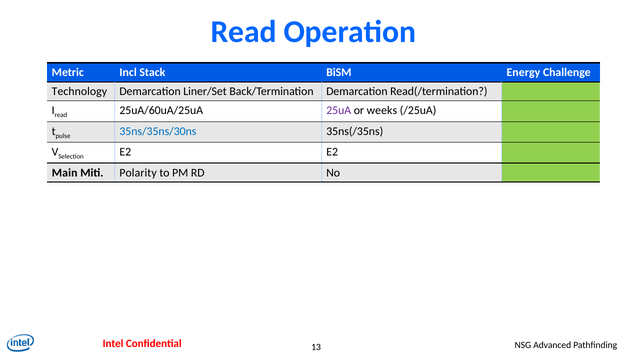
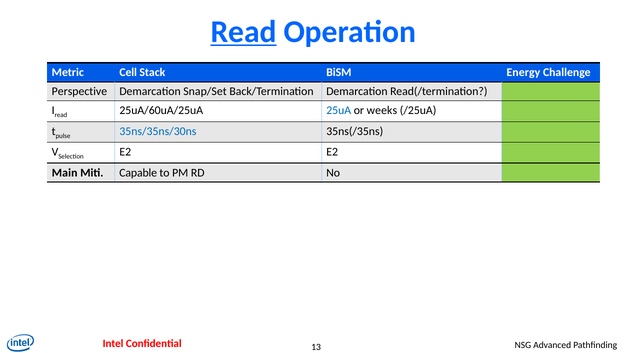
Read at (244, 32) underline: none -> present
Incl: Incl -> Cell
Technology: Technology -> Perspective
Liner/Set: Liner/Set -> Snap/Set
25uA colour: purple -> blue
Polarity: Polarity -> Capable
